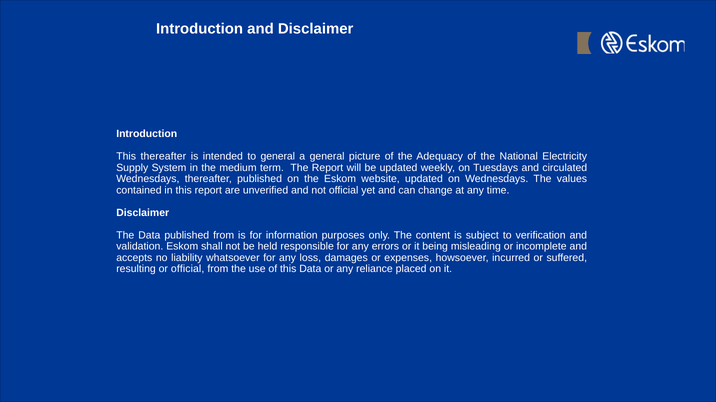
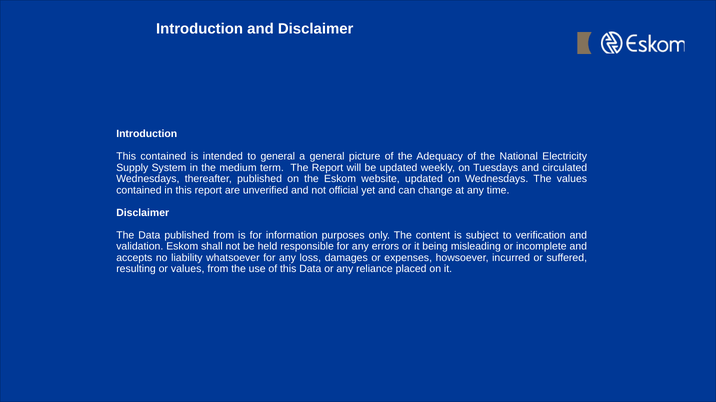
This thereafter: thereafter -> contained
or official: official -> values
